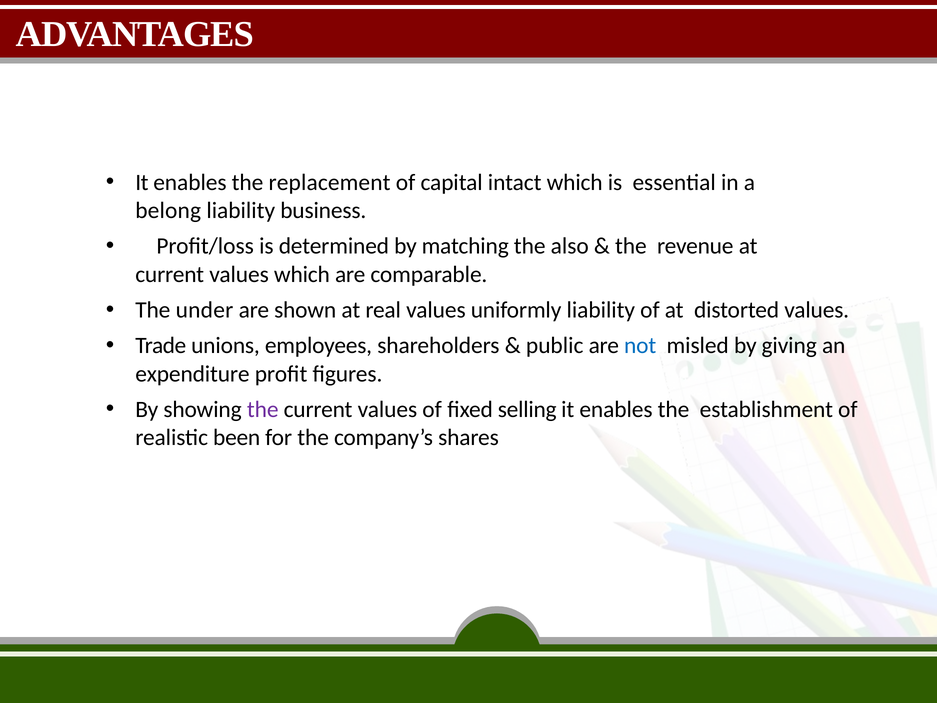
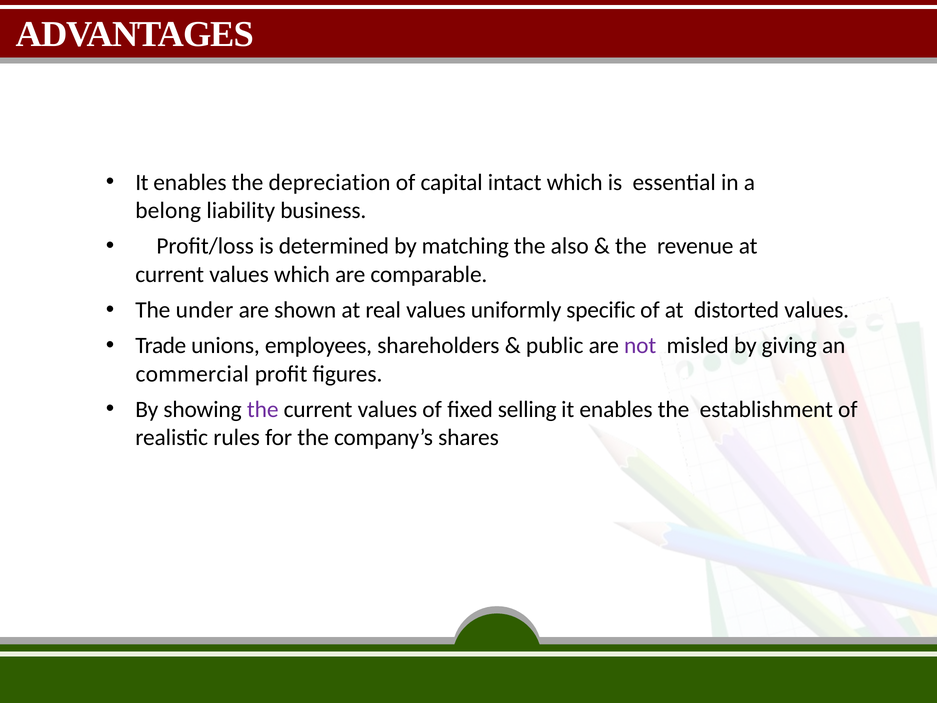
replacement: replacement -> depreciation
uniformly liability: liability -> specific
not colour: blue -> purple
expenditure: expenditure -> commercial
been: been -> rules
